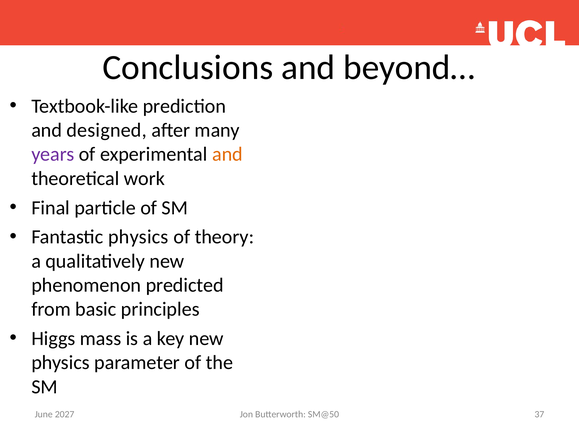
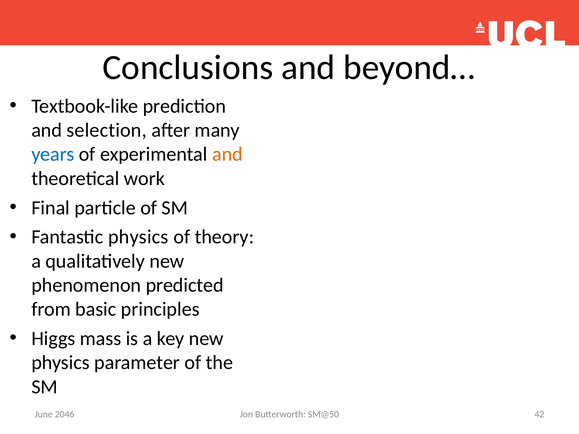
designed: designed -> selection
years colour: purple -> blue
37: 37 -> 42
2027: 2027 -> 2046
